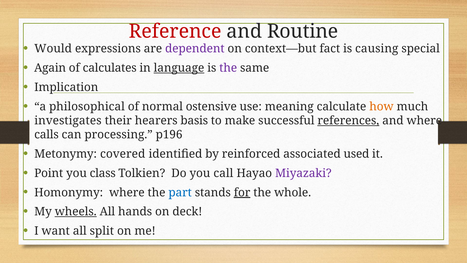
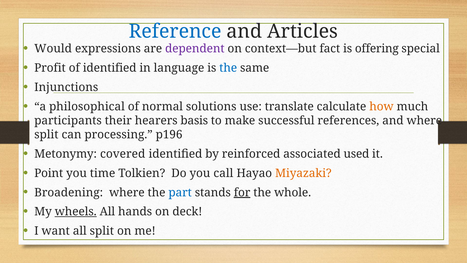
Reference colour: red -> blue
Routine: Routine -> Articles
causing: causing -> offering
Again: Again -> Profit
of calculates: calculates -> identified
language underline: present -> none
the at (228, 68) colour: purple -> blue
Implication: Implication -> Injunctions
ostensive: ostensive -> solutions
meaning: meaning -> translate
investigates: investigates -> participants
references underline: present -> none
calls at (46, 134): calls -> split
class: class -> time
Miyazaki colour: purple -> orange
Homonymy: Homonymy -> Broadening
